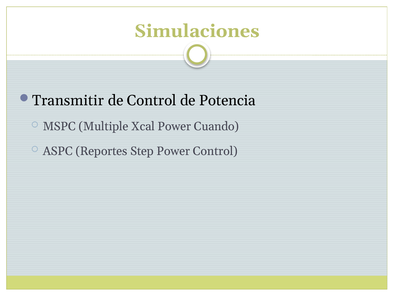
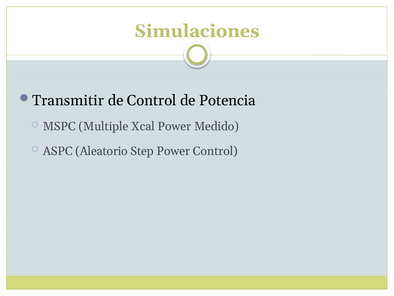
Cuando: Cuando -> Medido
Reportes: Reportes -> Aleatorio
